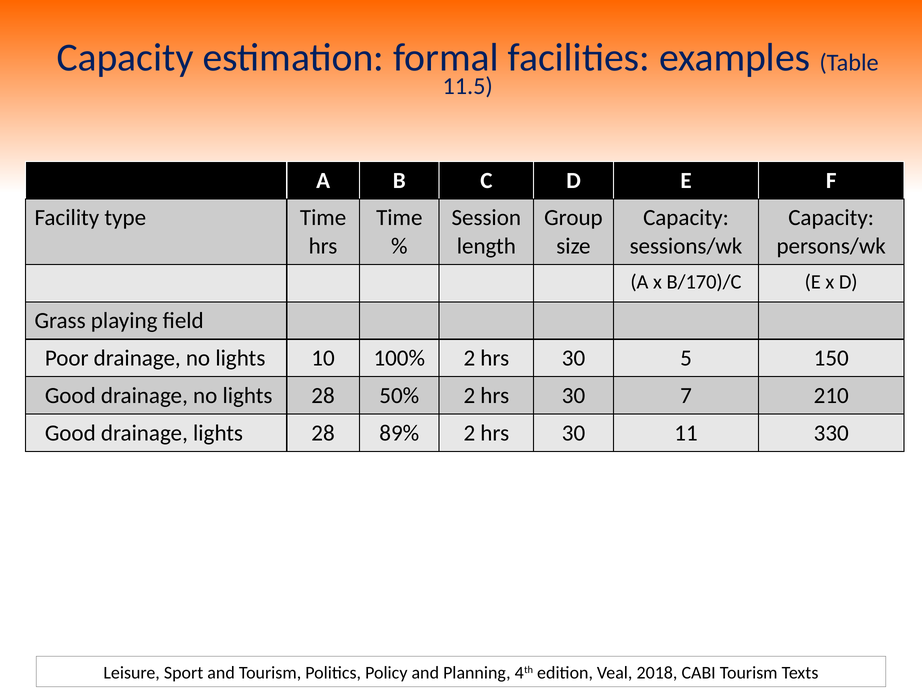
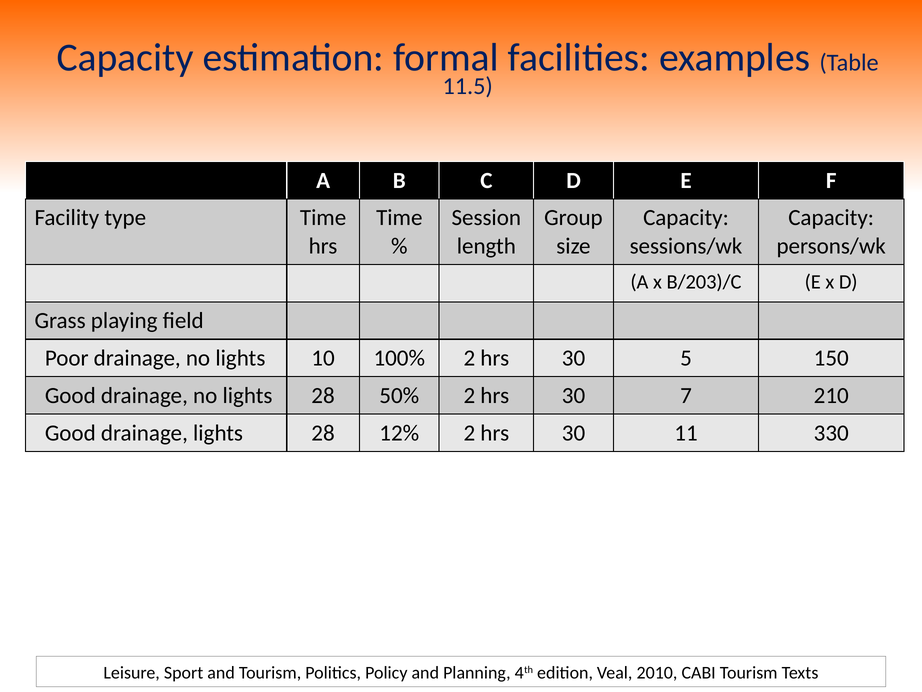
B/170)/C: B/170)/C -> B/203)/C
89%: 89% -> 12%
2018: 2018 -> 2010
